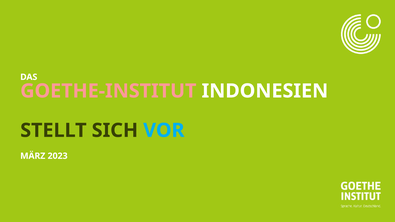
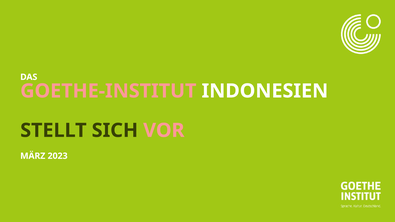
VOR colour: light blue -> pink
